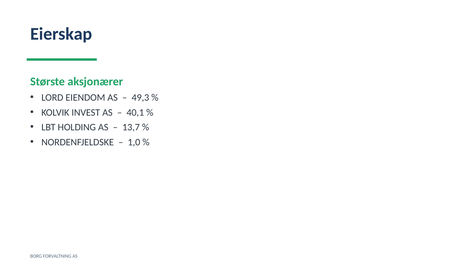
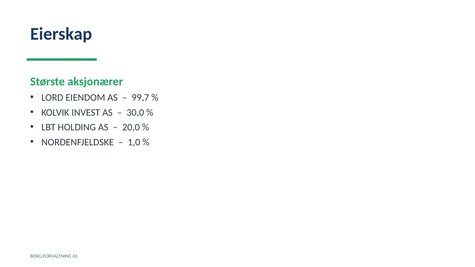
49,3: 49,3 -> 99,7
40,1: 40,1 -> 30,0
13,7: 13,7 -> 20,0
